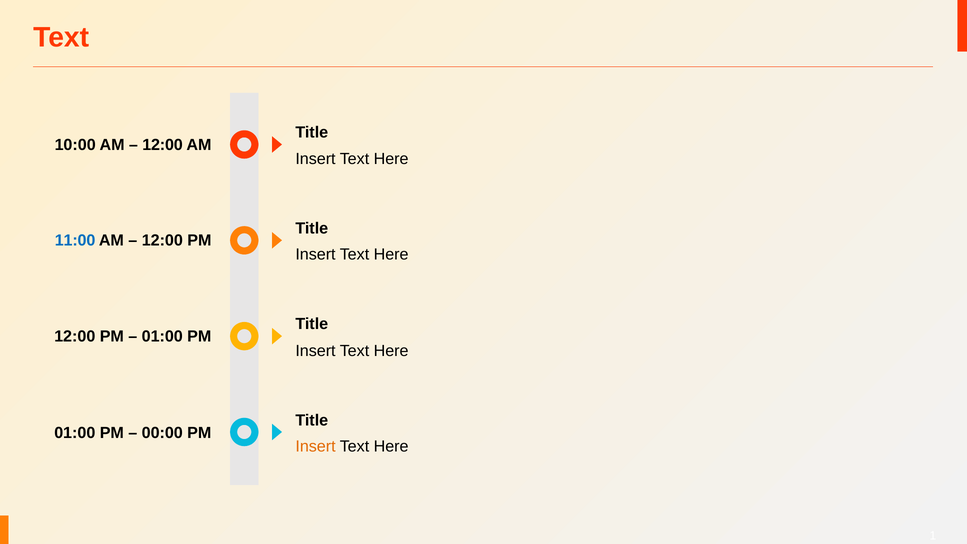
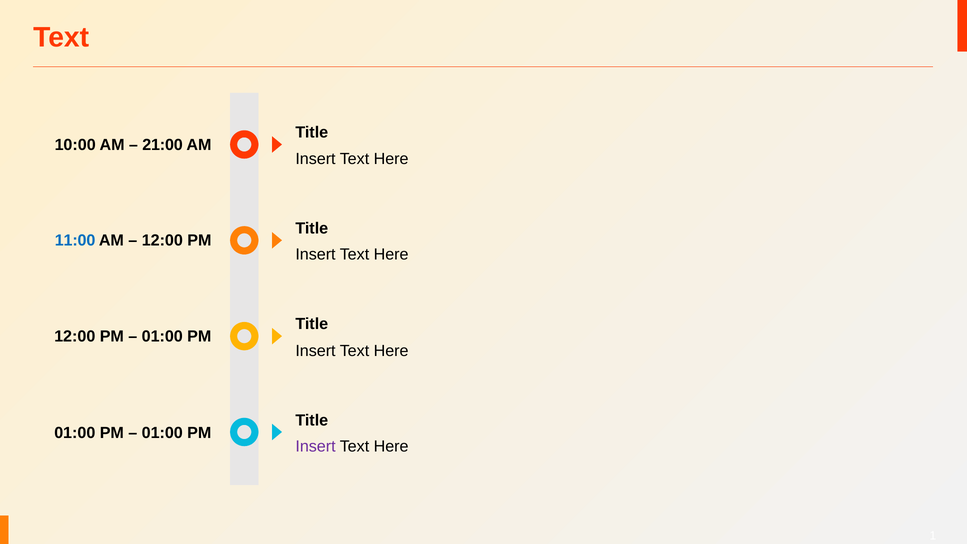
12:00 at (163, 145): 12:00 -> 21:00
00:00 at (162, 433): 00:00 -> 01:00
Insert at (316, 447) colour: orange -> purple
